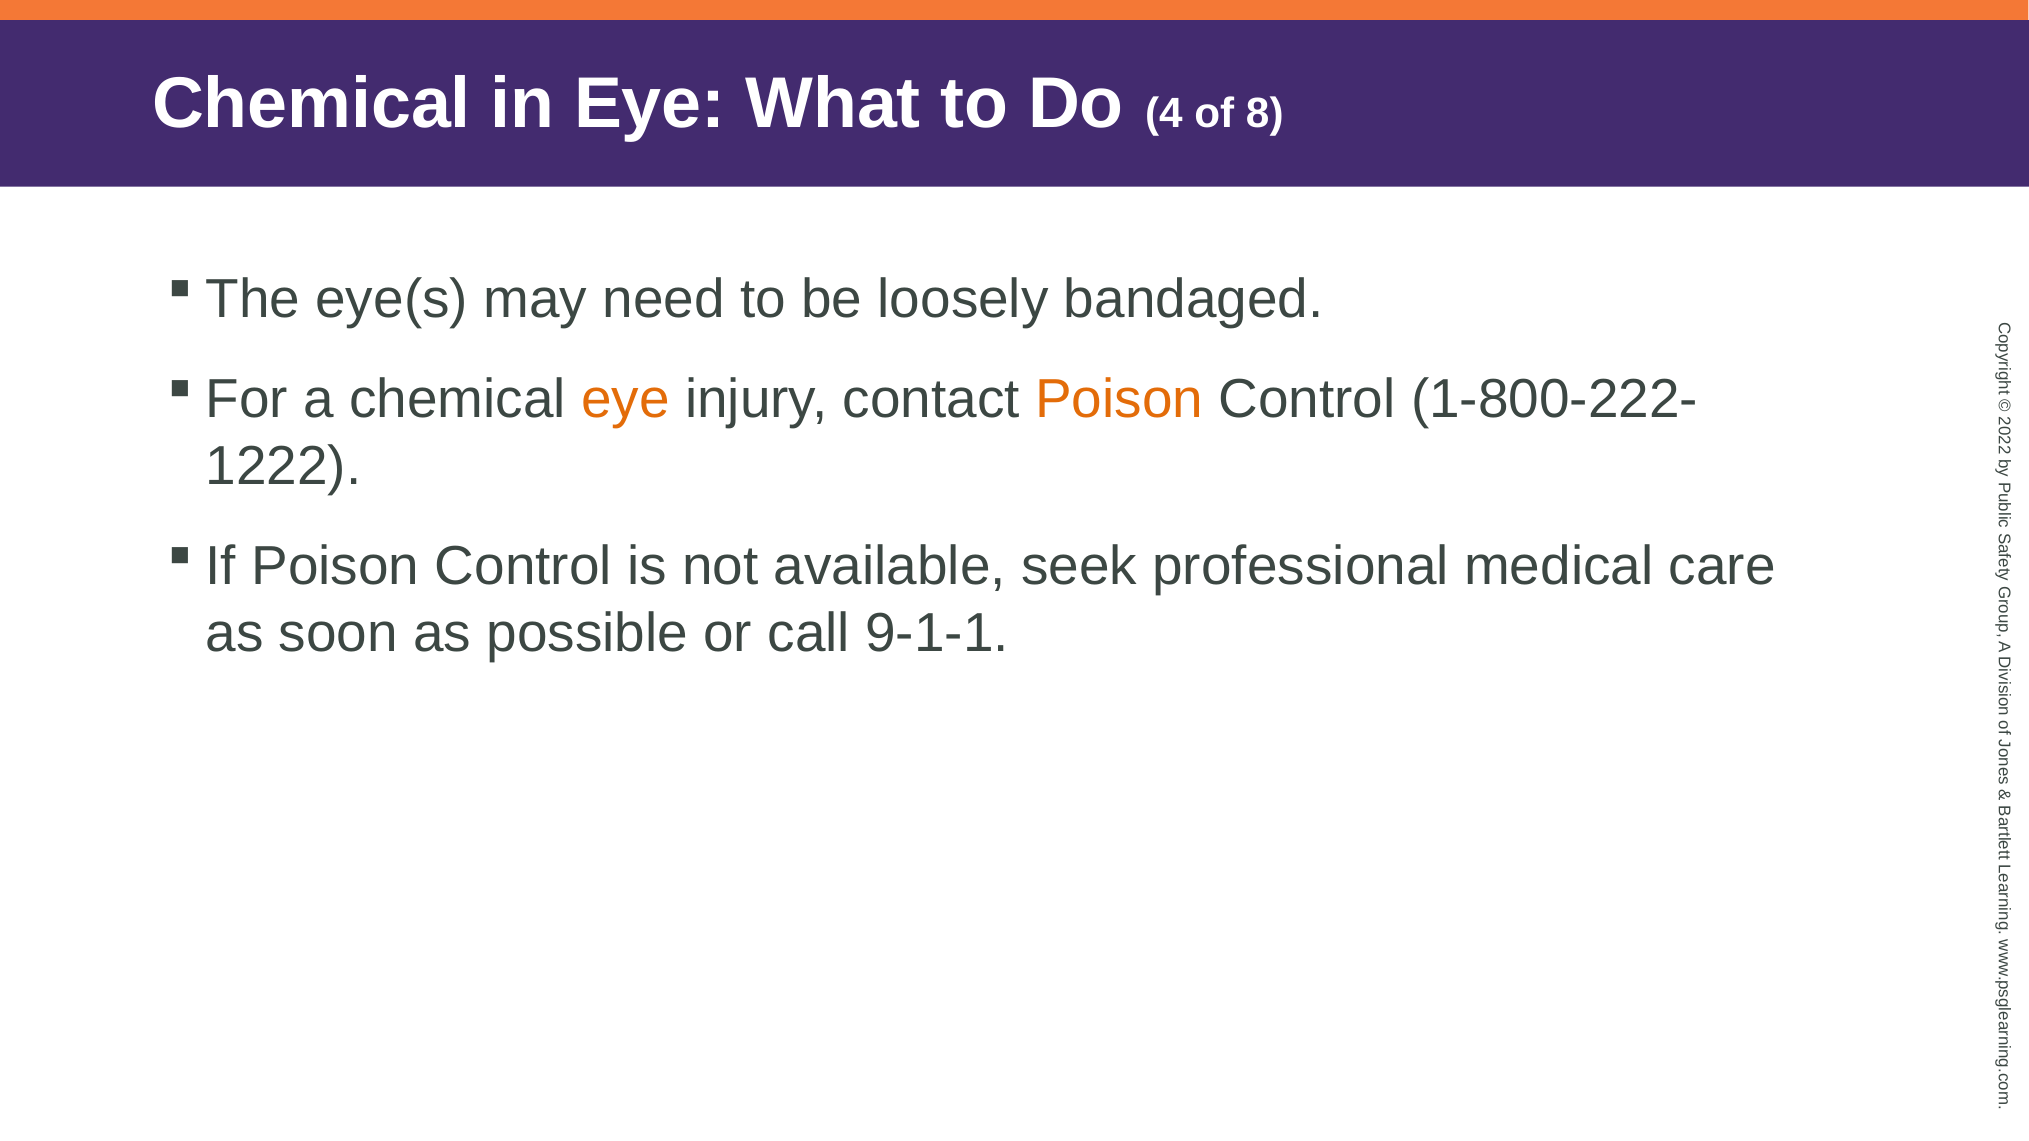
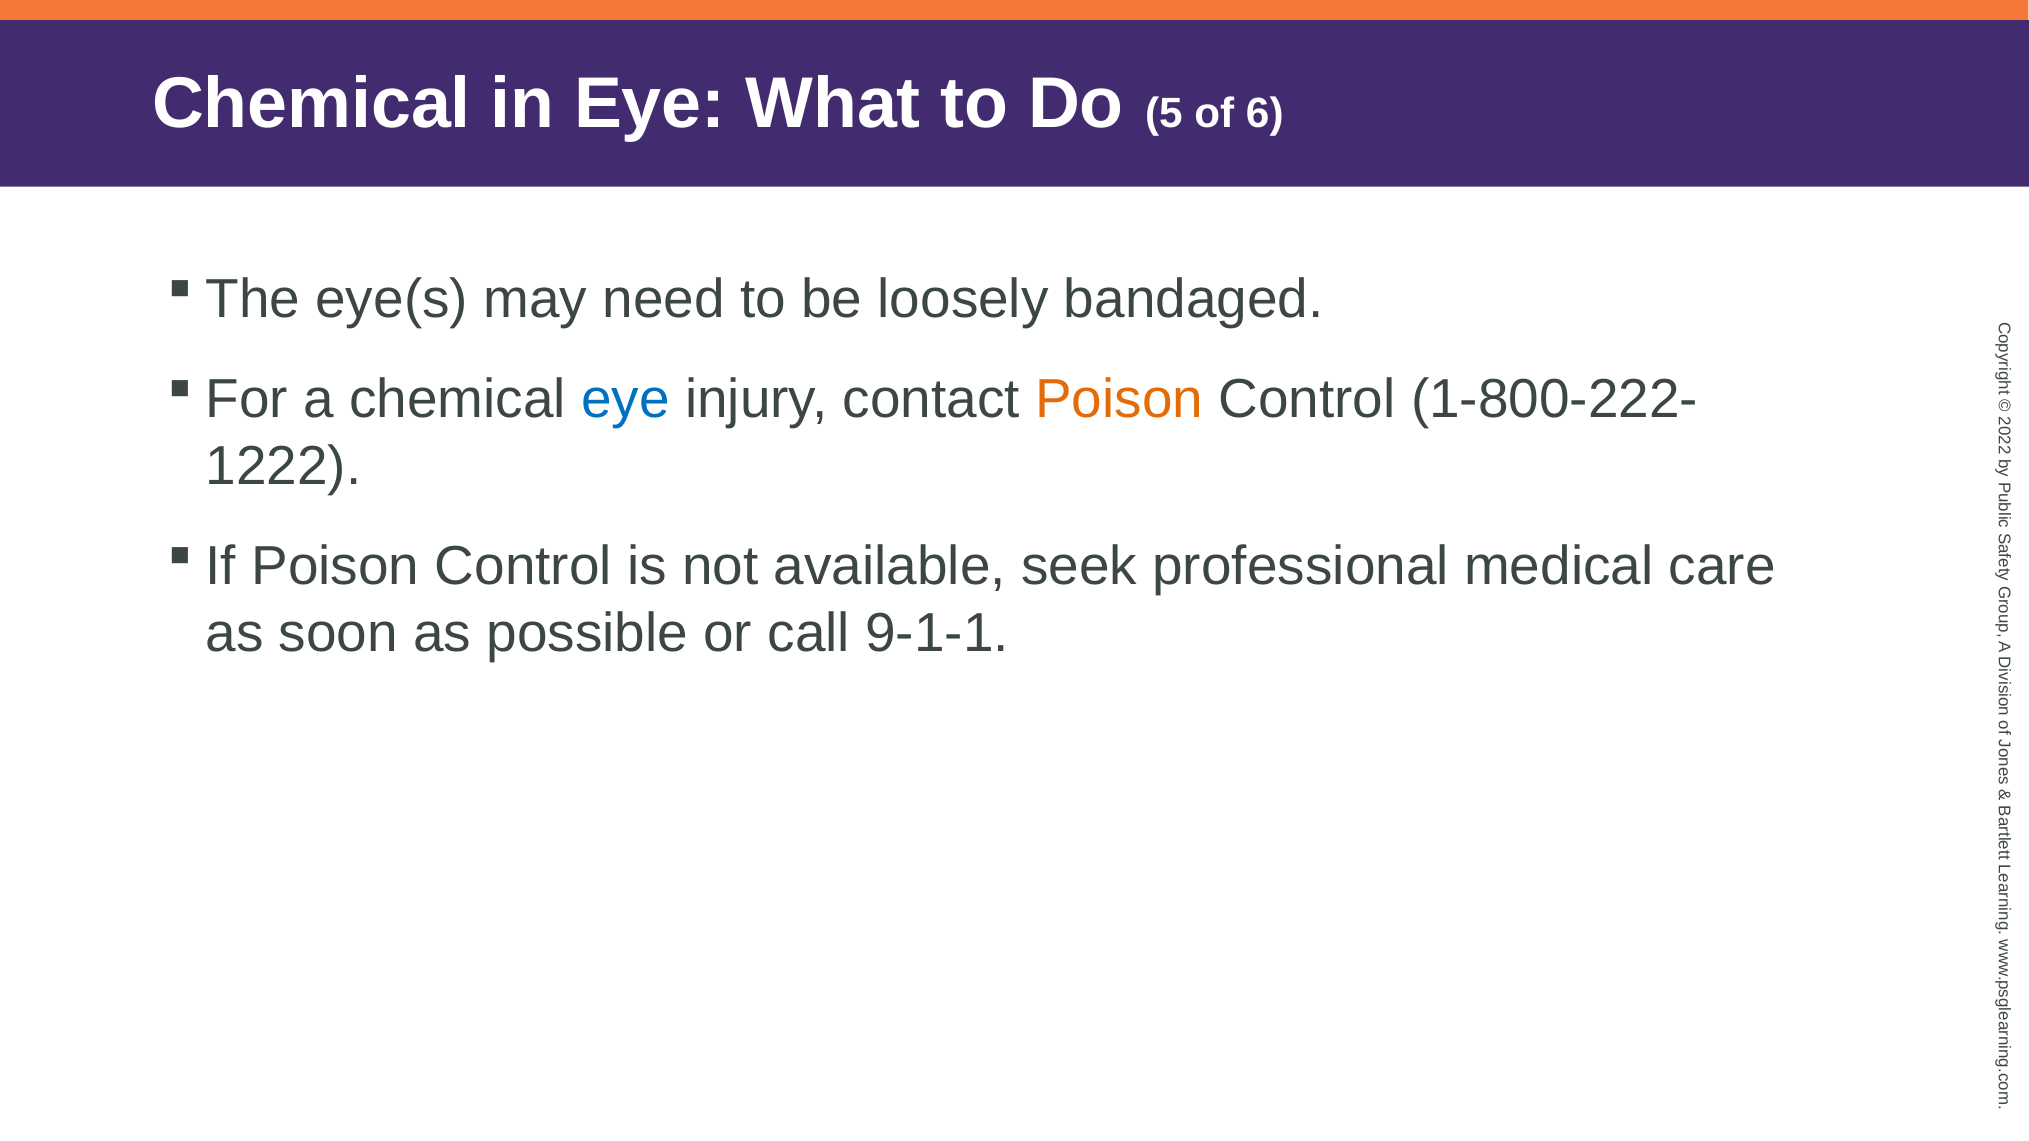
4: 4 -> 5
8: 8 -> 6
eye at (626, 399) colour: orange -> blue
